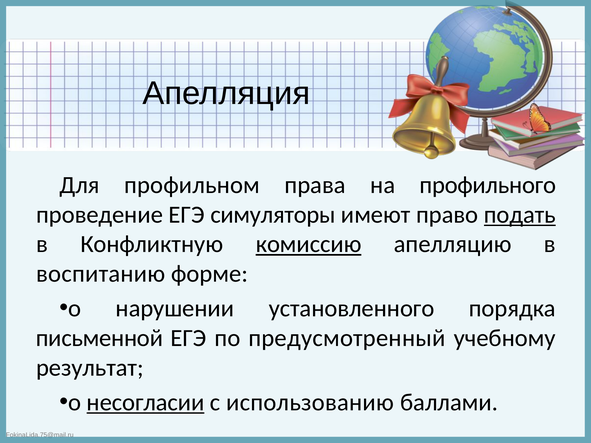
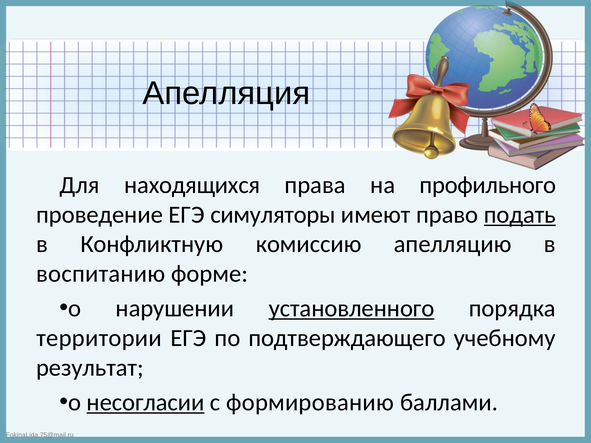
профильном: профильном -> находящихся
комиссию underline: present -> none
установленного underline: none -> present
письменной: письменной -> территории
предусмотренный: предусмотренный -> подтверждающего
использованию: использованию -> формированию
